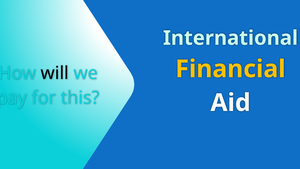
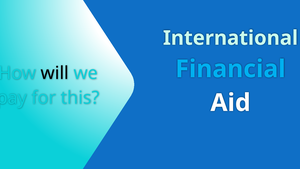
Financial colour: yellow -> light blue
